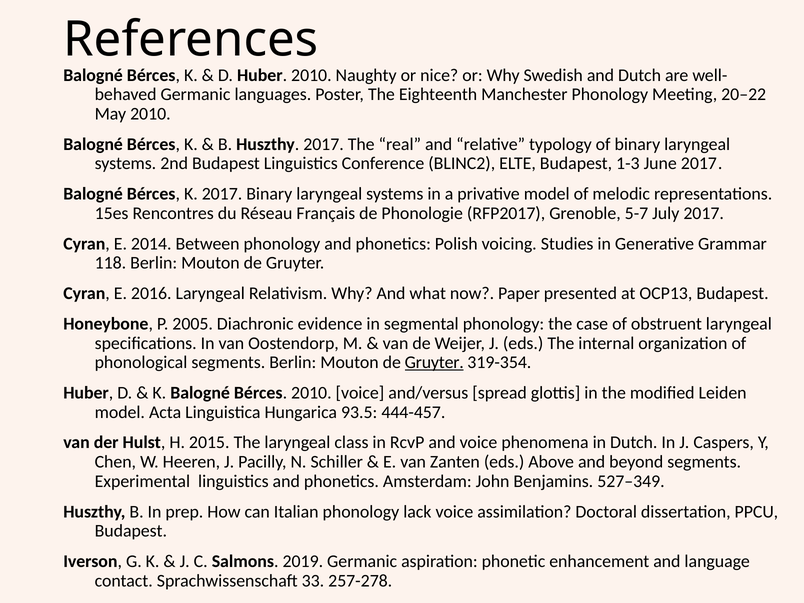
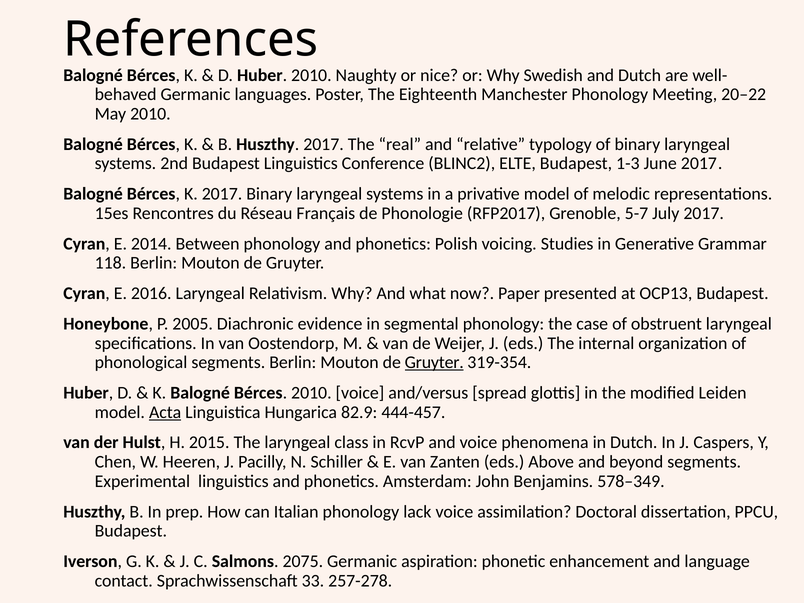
Acta underline: none -> present
93.5: 93.5 -> 82.9
527–349: 527–349 -> 578–349
2019: 2019 -> 2075
